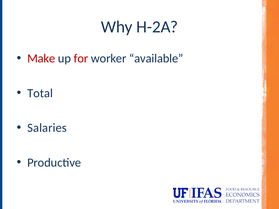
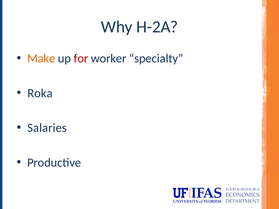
Make colour: red -> orange
available: available -> specialty
Total: Total -> Roka
